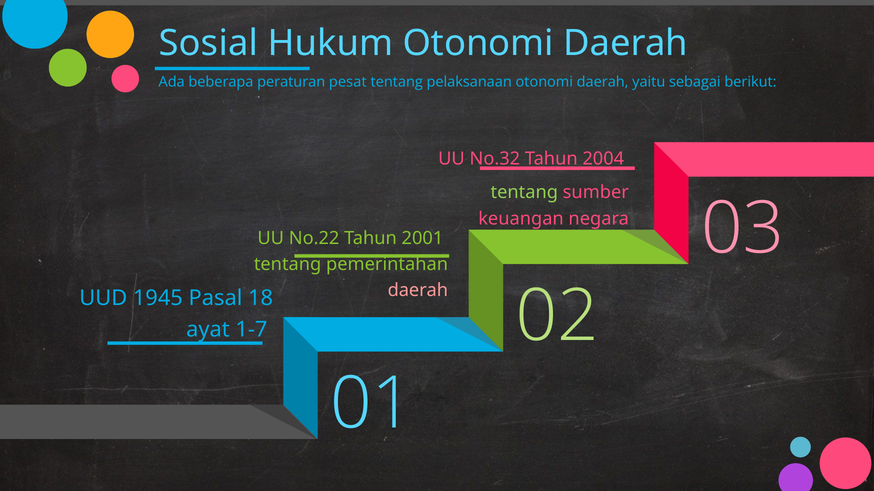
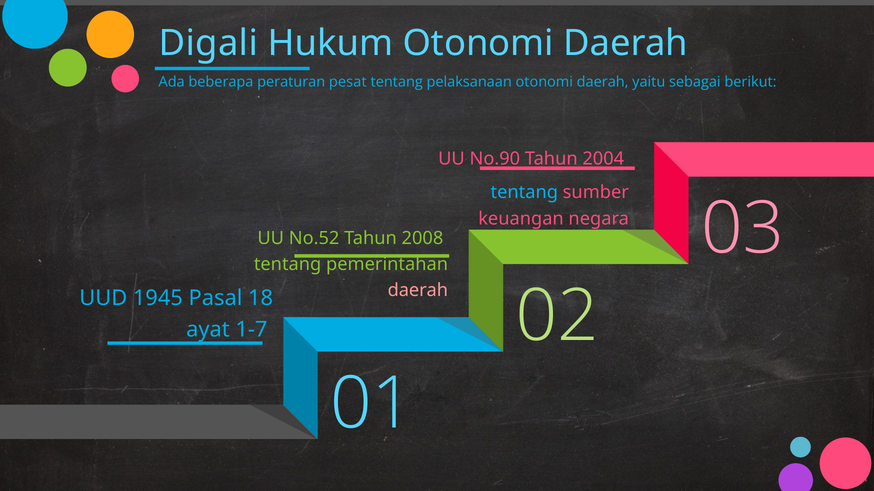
Sosial: Sosial -> Digali
No.32: No.32 -> No.90
tentang at (524, 193) colour: light green -> light blue
No.22: No.22 -> No.52
2001: 2001 -> 2008
